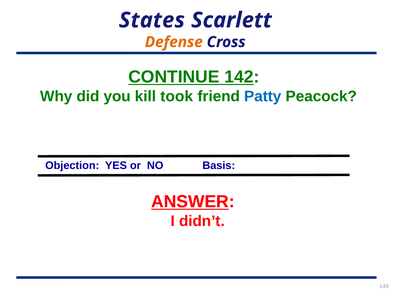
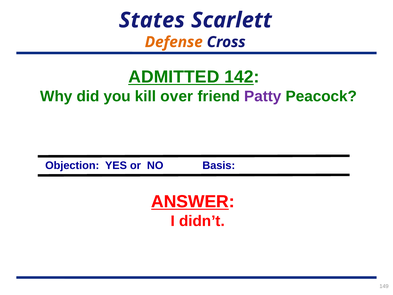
CONTINUE: CONTINUE -> ADMITTED
took: took -> over
Patty colour: blue -> purple
